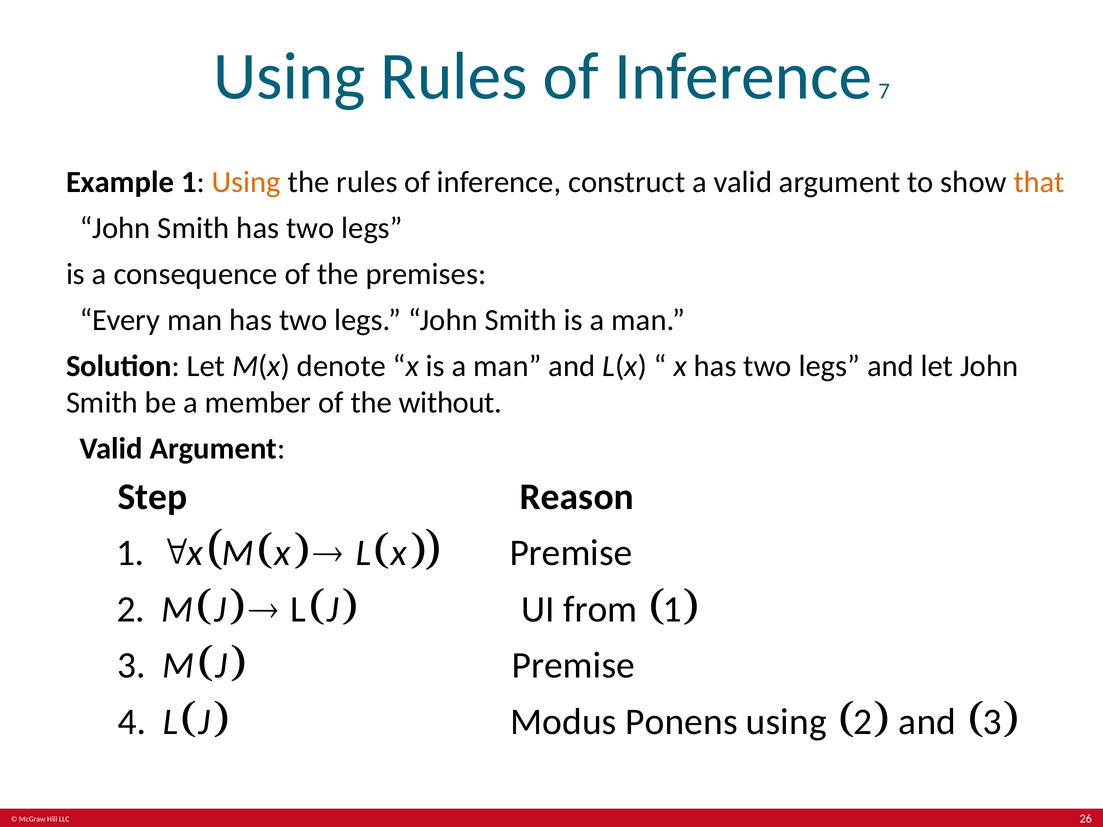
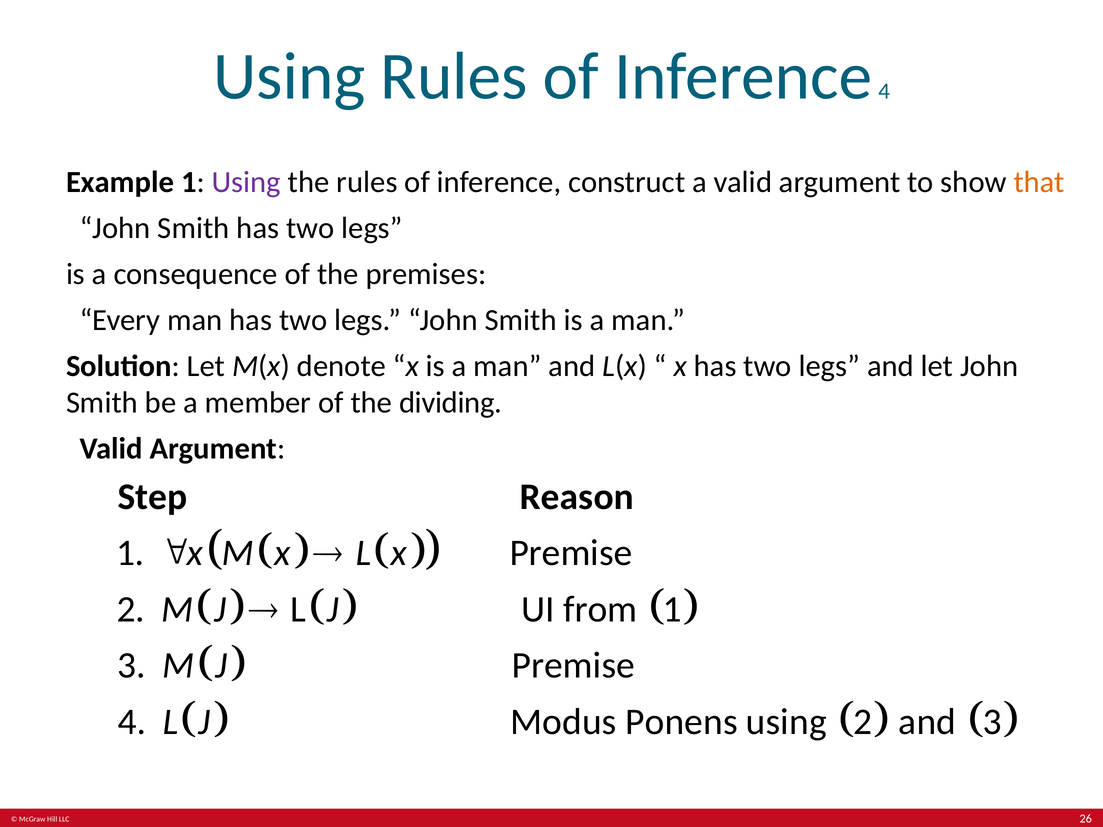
Inference 7: 7 -> 4
Using at (246, 182) colour: orange -> purple
without: without -> dividing
